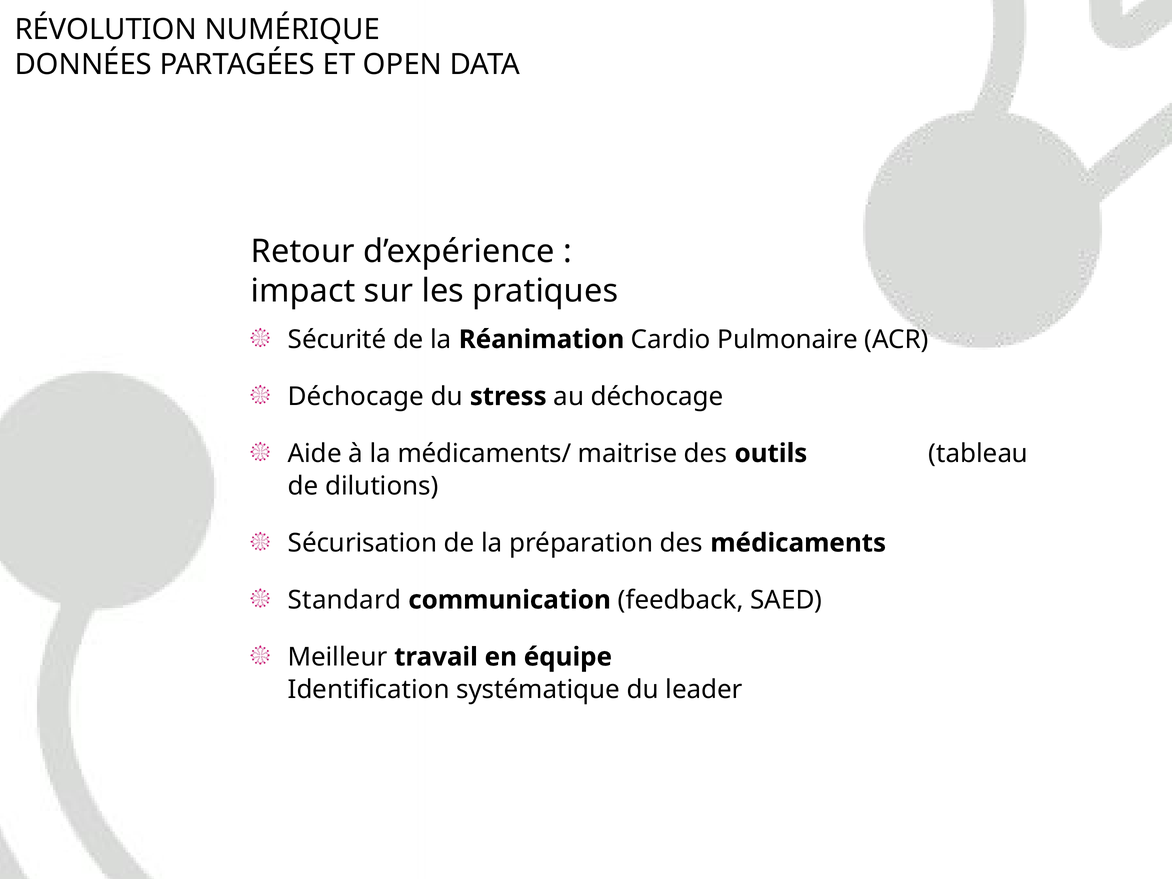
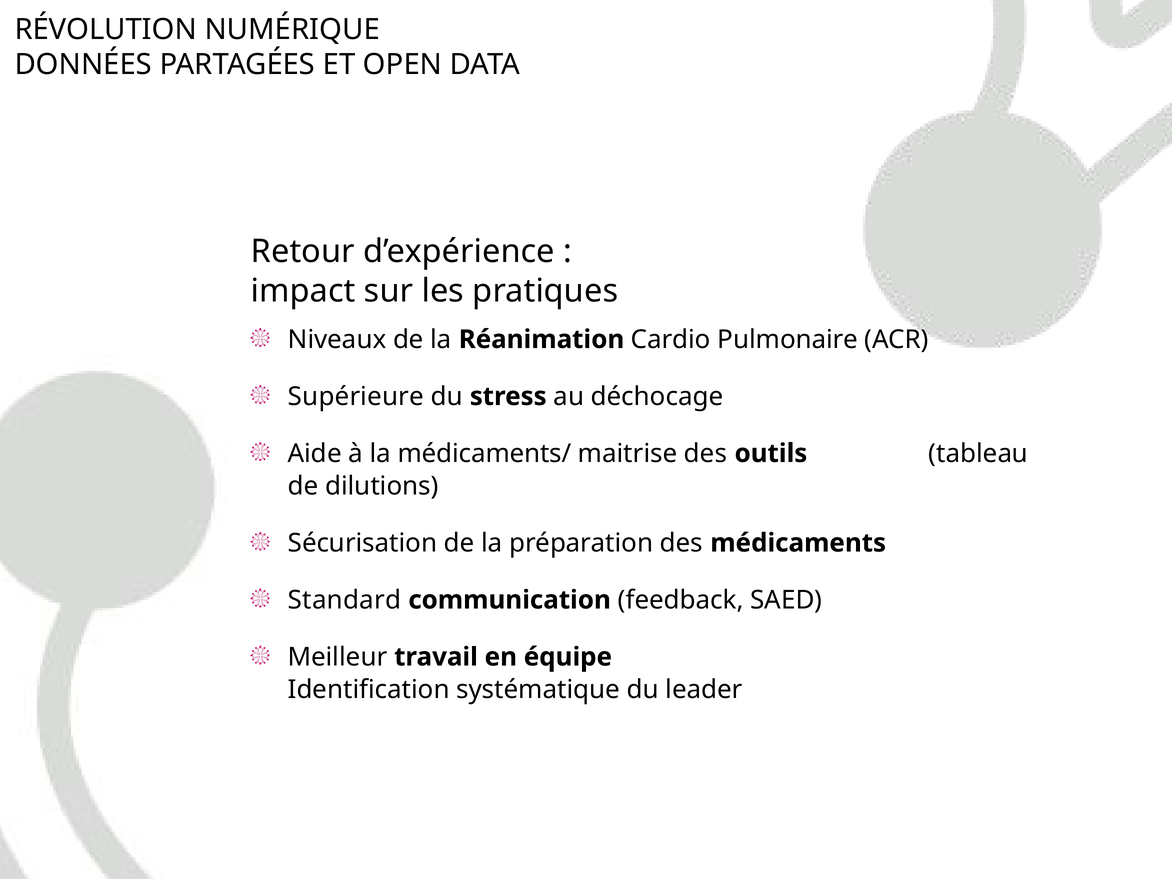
Sécurité: Sécurité -> Niveaux
Déchocage at (356, 396): Déchocage -> Supérieure
